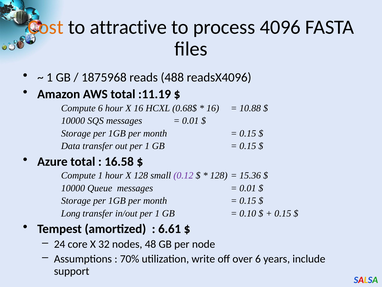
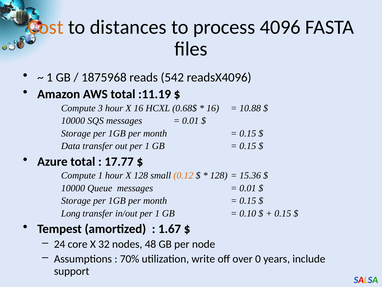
attractive: attractive -> distances
488: 488 -> 542
Compute 6: 6 -> 3
16.58: 16.58 -> 17.77
0.12 colour: purple -> orange
6.61: 6.61 -> 1.67
over 6: 6 -> 0
